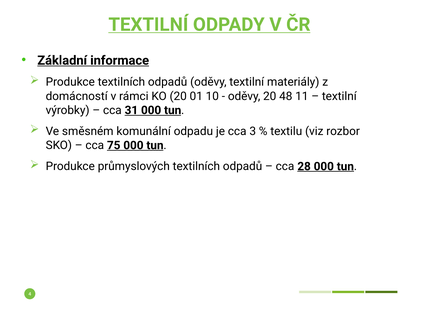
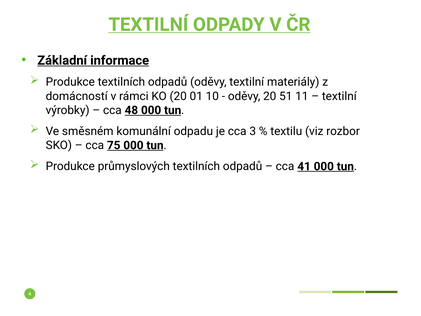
48: 48 -> 51
31: 31 -> 48
28: 28 -> 41
